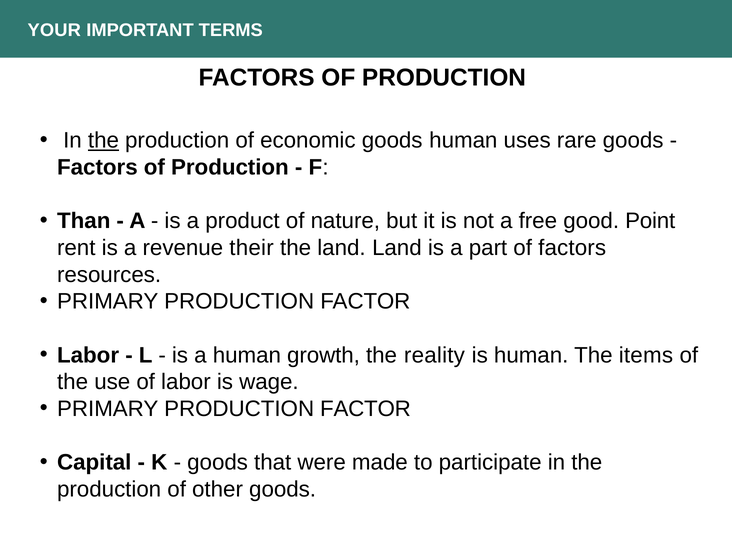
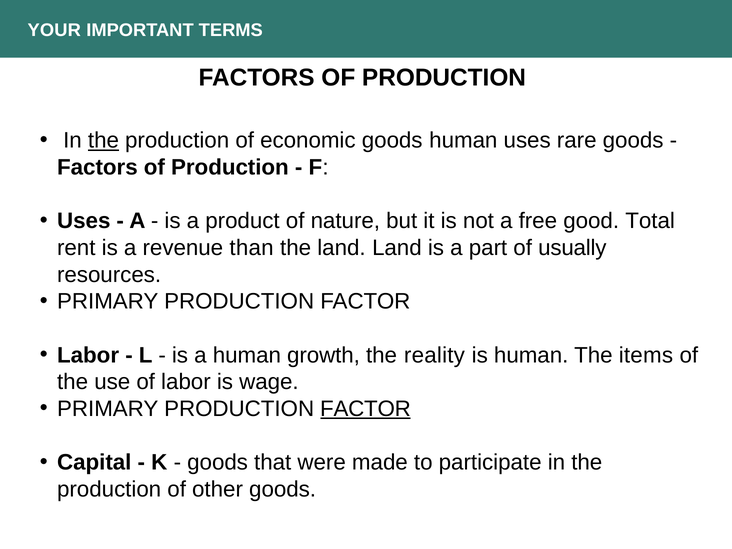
Than at (84, 221): Than -> Uses
Point: Point -> Total
their: their -> than
of factors: factors -> usually
FACTOR at (365, 409) underline: none -> present
